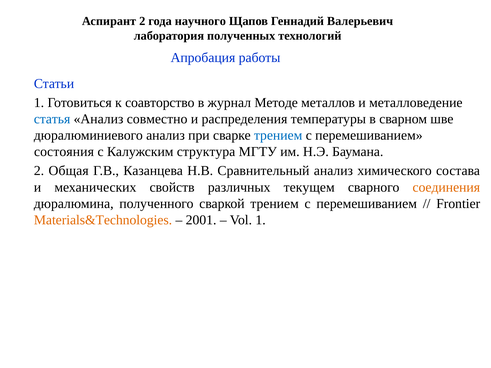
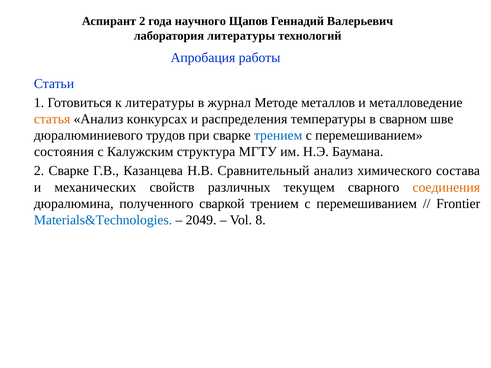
лаборатория полученных: полученных -> литературы
к соавторство: соавторство -> литературы
статья colour: blue -> orange
совместно: совместно -> конкурсах
дюралюминиевого анализ: анализ -> трудов
2 Общая: Общая -> Сварке
Materials&Technologies colour: orange -> blue
2001: 2001 -> 2049
Vol 1: 1 -> 8
